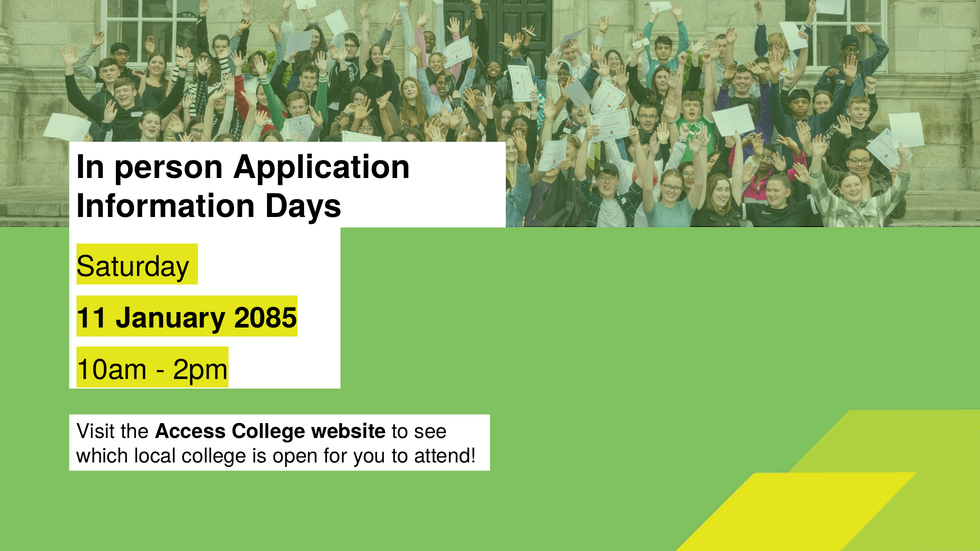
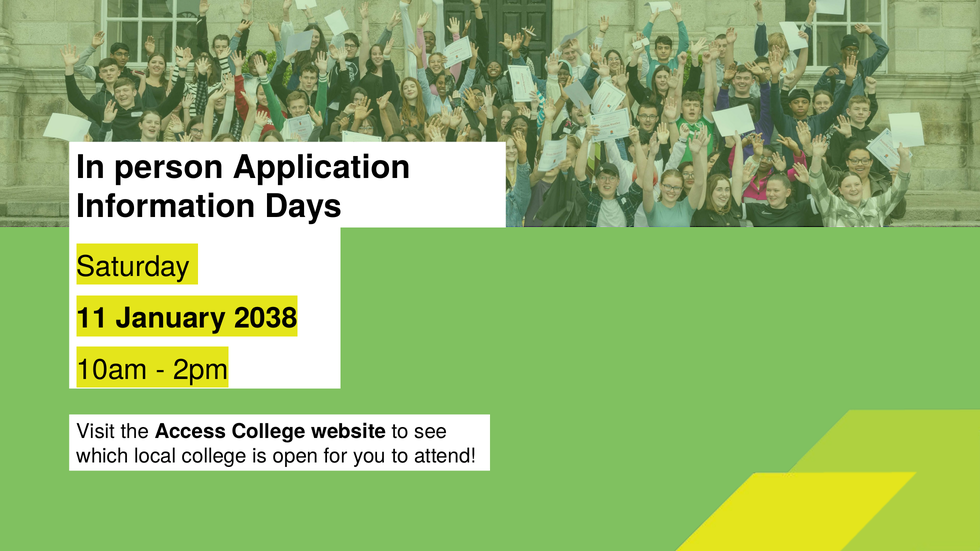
2085: 2085 -> 2038
